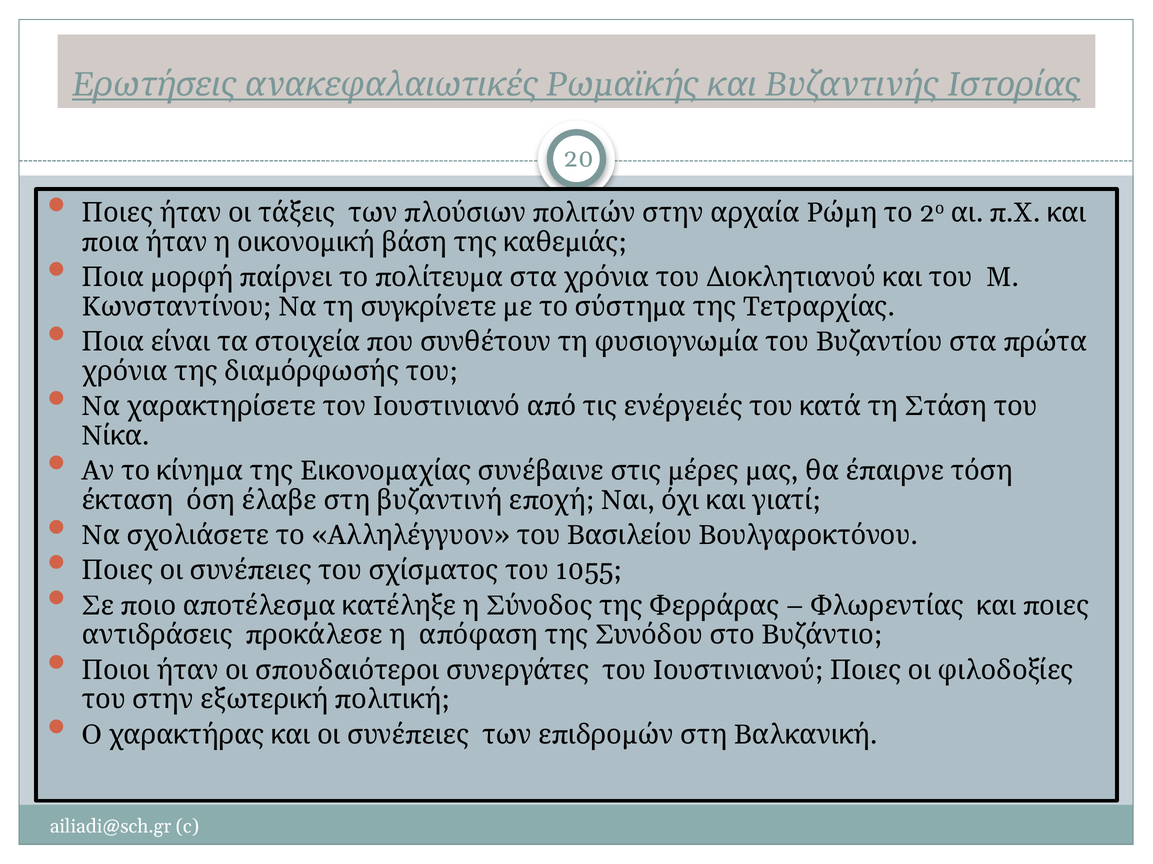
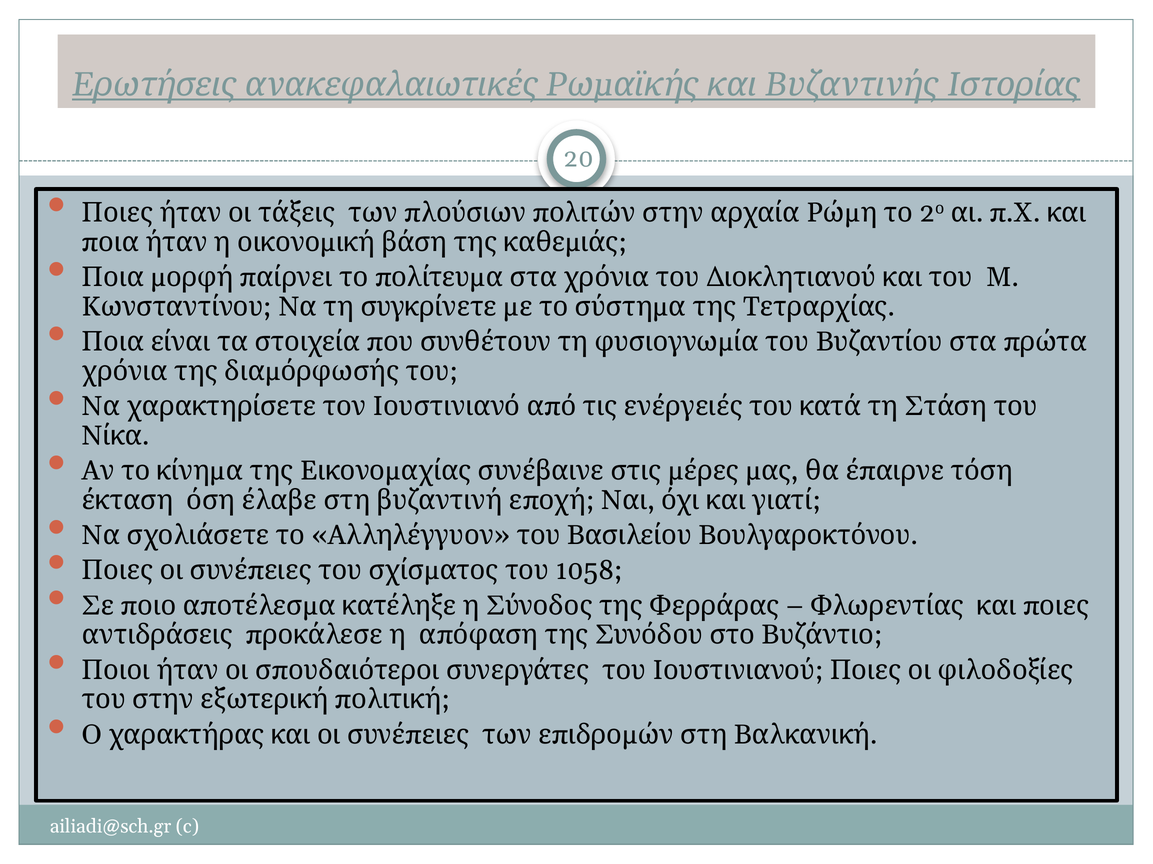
1055: 1055 -> 1058
